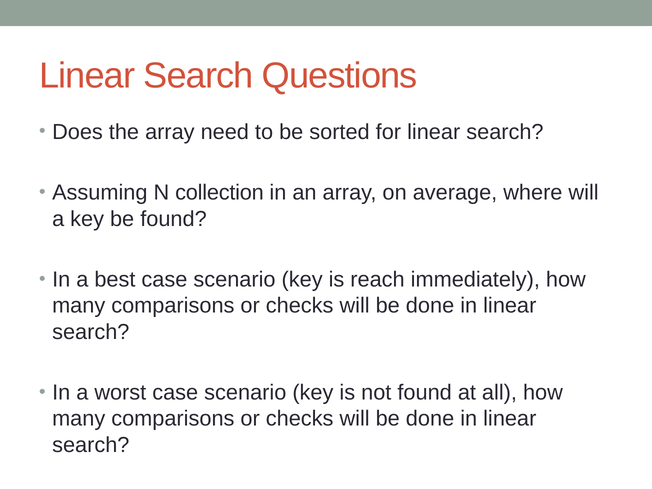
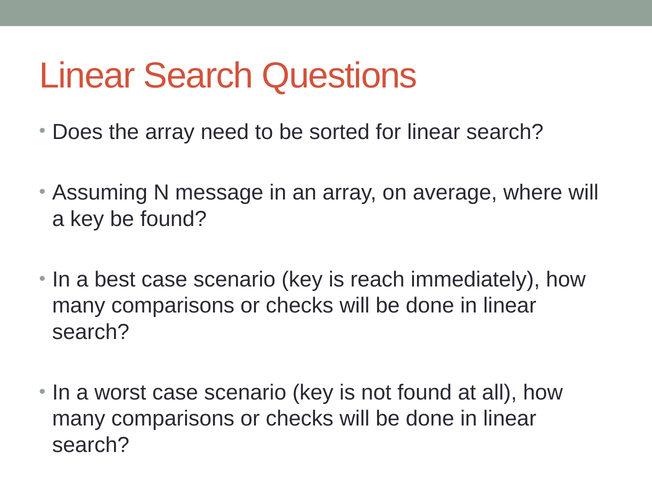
collection: collection -> message
